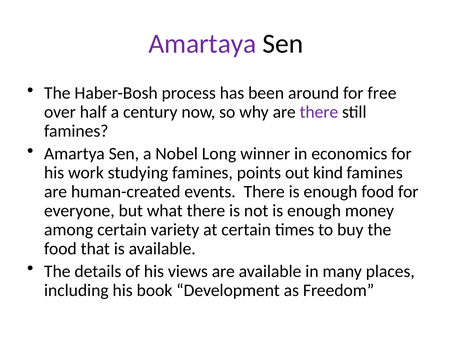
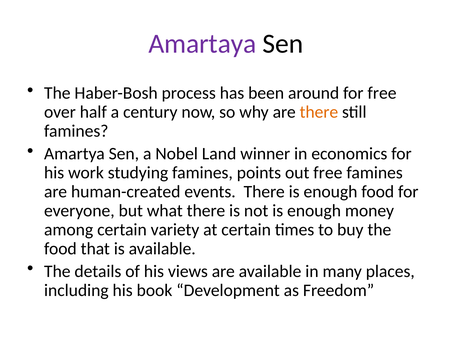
there at (319, 112) colour: purple -> orange
Long: Long -> Land
out kind: kind -> free
